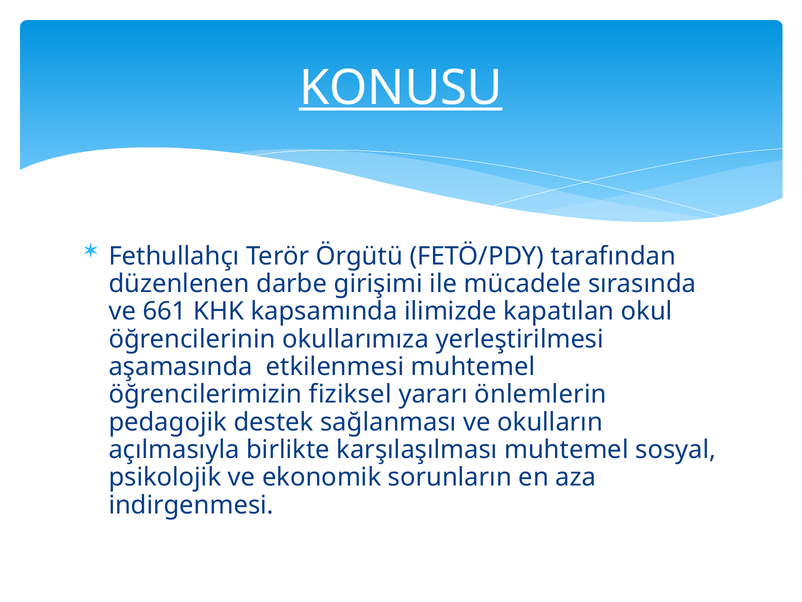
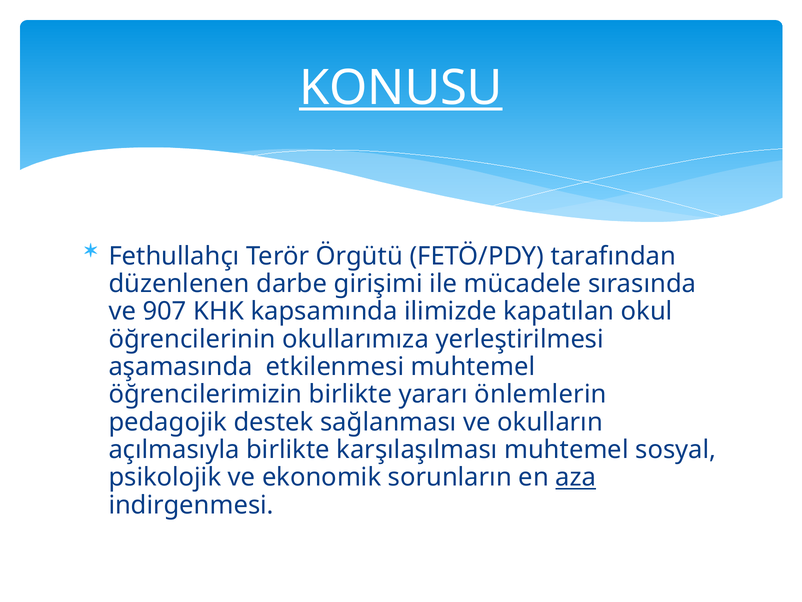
661: 661 -> 907
öğrencilerimizin fiziksel: fiziksel -> birlikte
aza underline: none -> present
